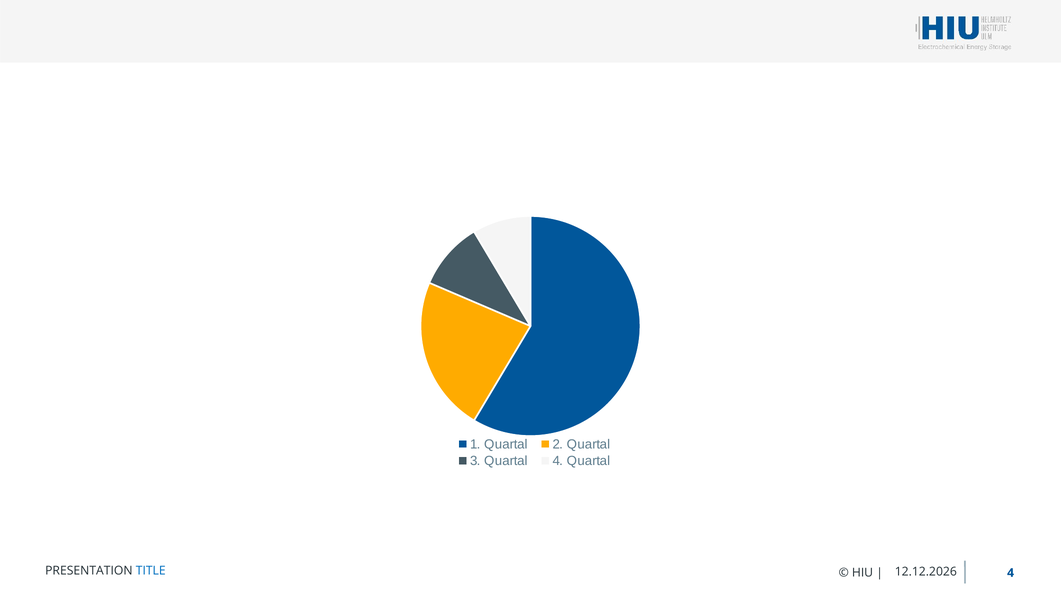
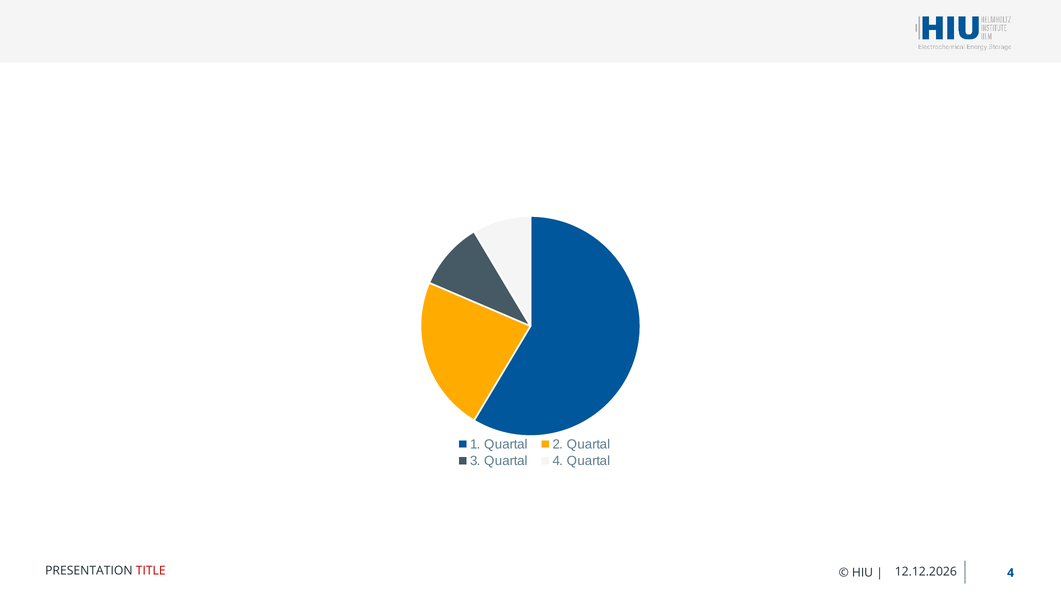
TITLE colour: blue -> red
